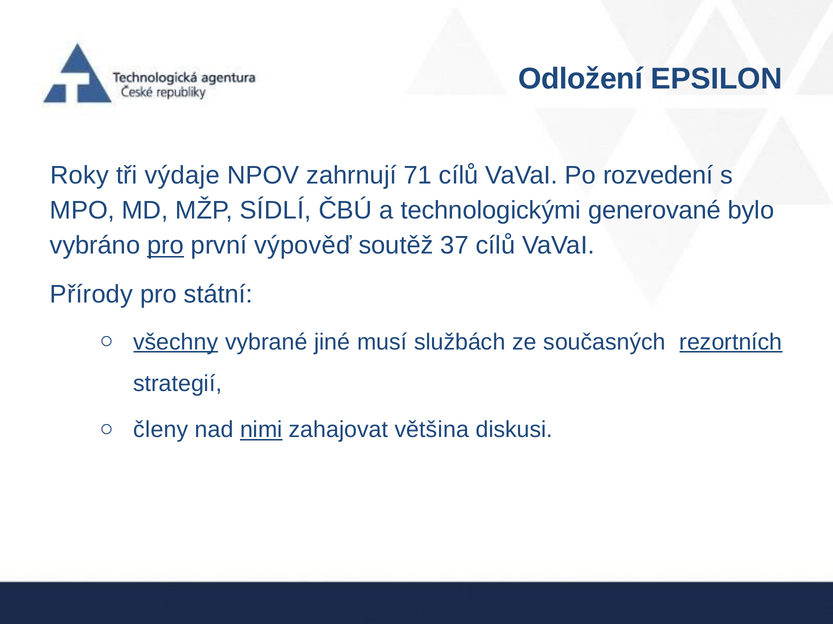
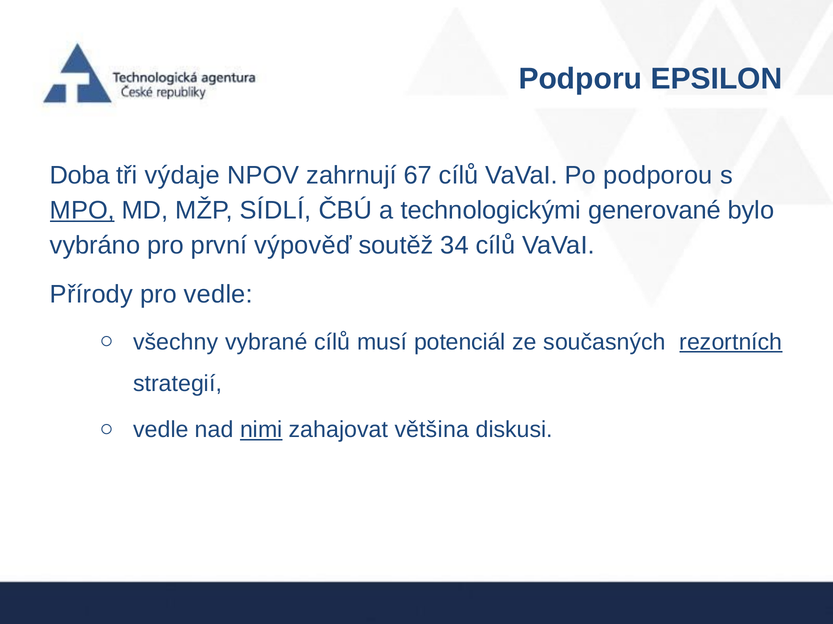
Odložení: Odložení -> Podporu
Roky: Roky -> Doba
71: 71 -> 67
rozvedení: rozvedení -> podporou
MPO underline: none -> present
pro at (166, 246) underline: present -> none
37: 37 -> 34
pro státní: státní -> vedle
všechny underline: present -> none
vybrané jiné: jiné -> cílů
službách: službách -> potenciál
členy at (161, 430): členy -> vedle
